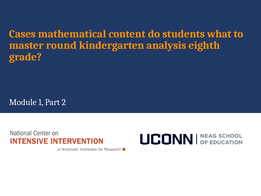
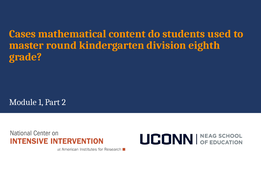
what: what -> used
analysis: analysis -> division
